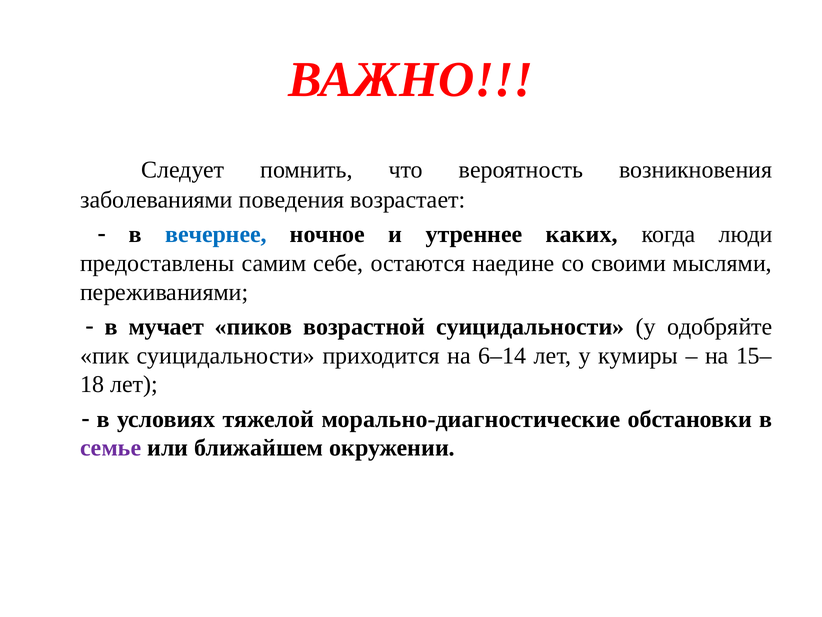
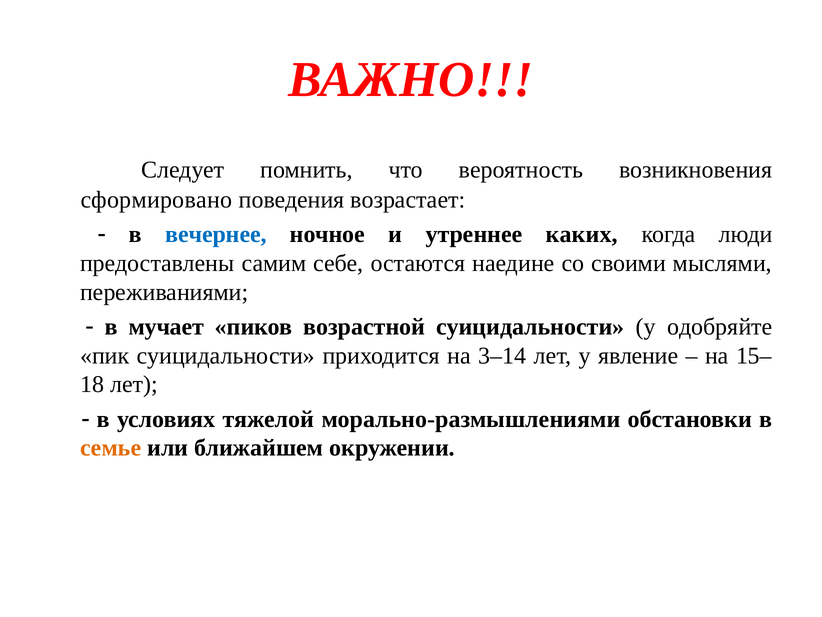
заболеваниями: заболеваниями -> сформировано
6–14: 6–14 -> 3–14
кумиры: кумиры -> явление
морально-диагностические: морально-диагностические -> морально-размышлениями
семье colour: purple -> orange
